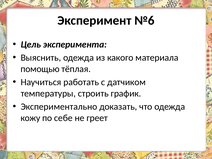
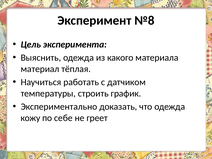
№6: №6 -> №8
помощью: помощью -> материал
